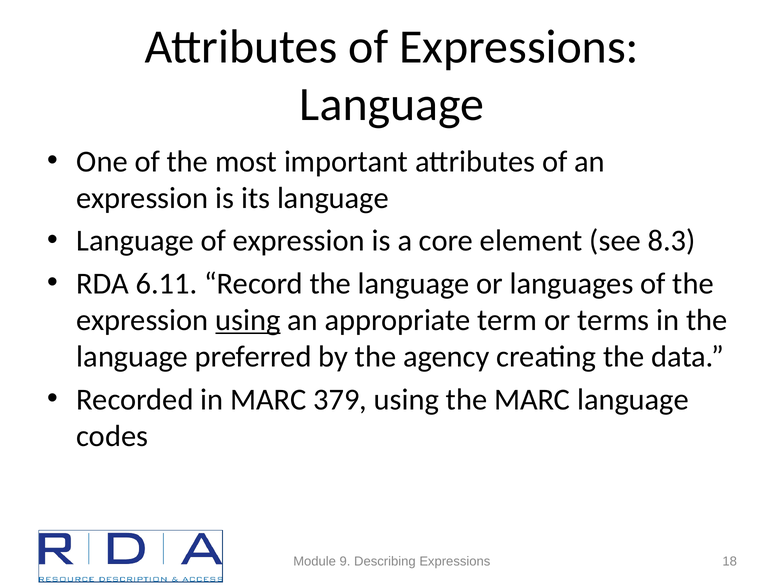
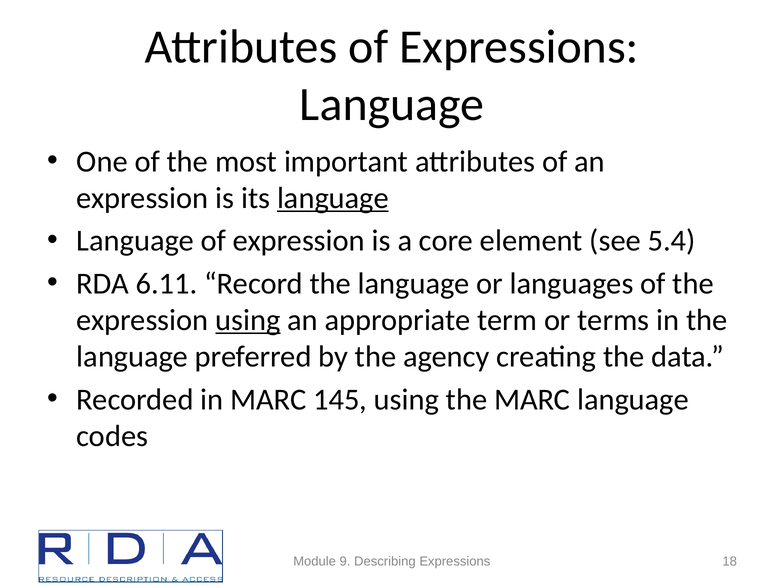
language at (333, 198) underline: none -> present
8.3: 8.3 -> 5.4
379: 379 -> 145
